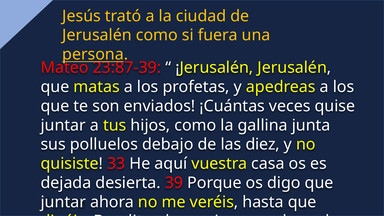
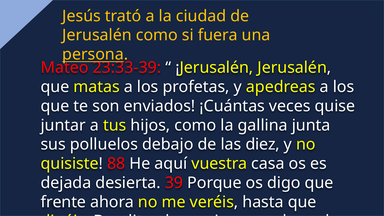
23:87-39: 23:87-39 -> 23:33-39
33: 33 -> 88
juntar at (63, 202): juntar -> frente
